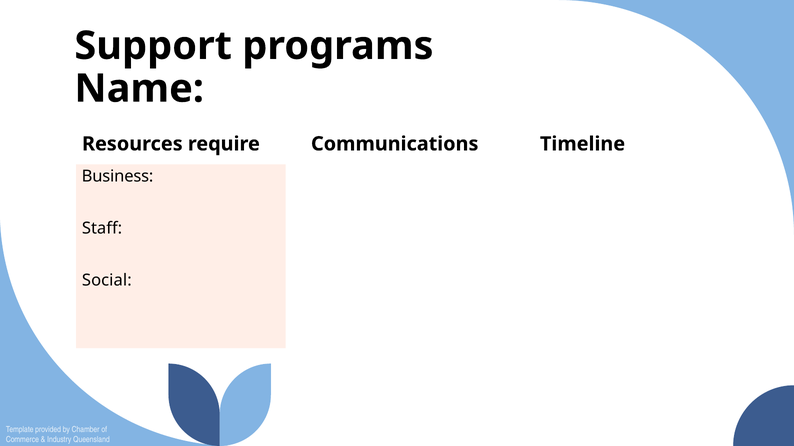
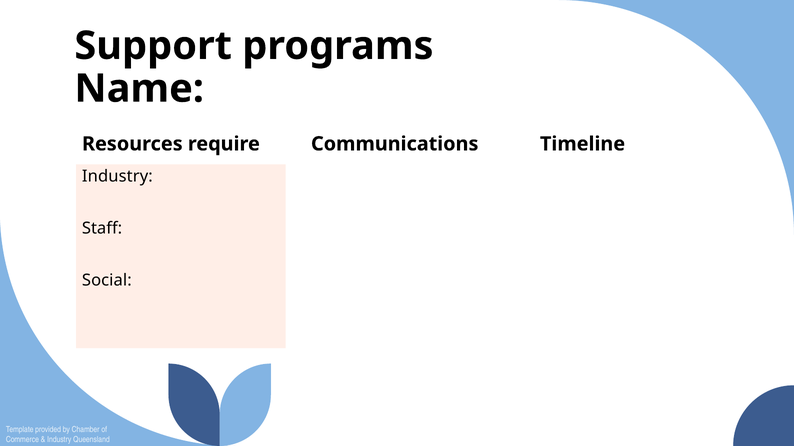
Business at (118, 176): Business -> Industry
